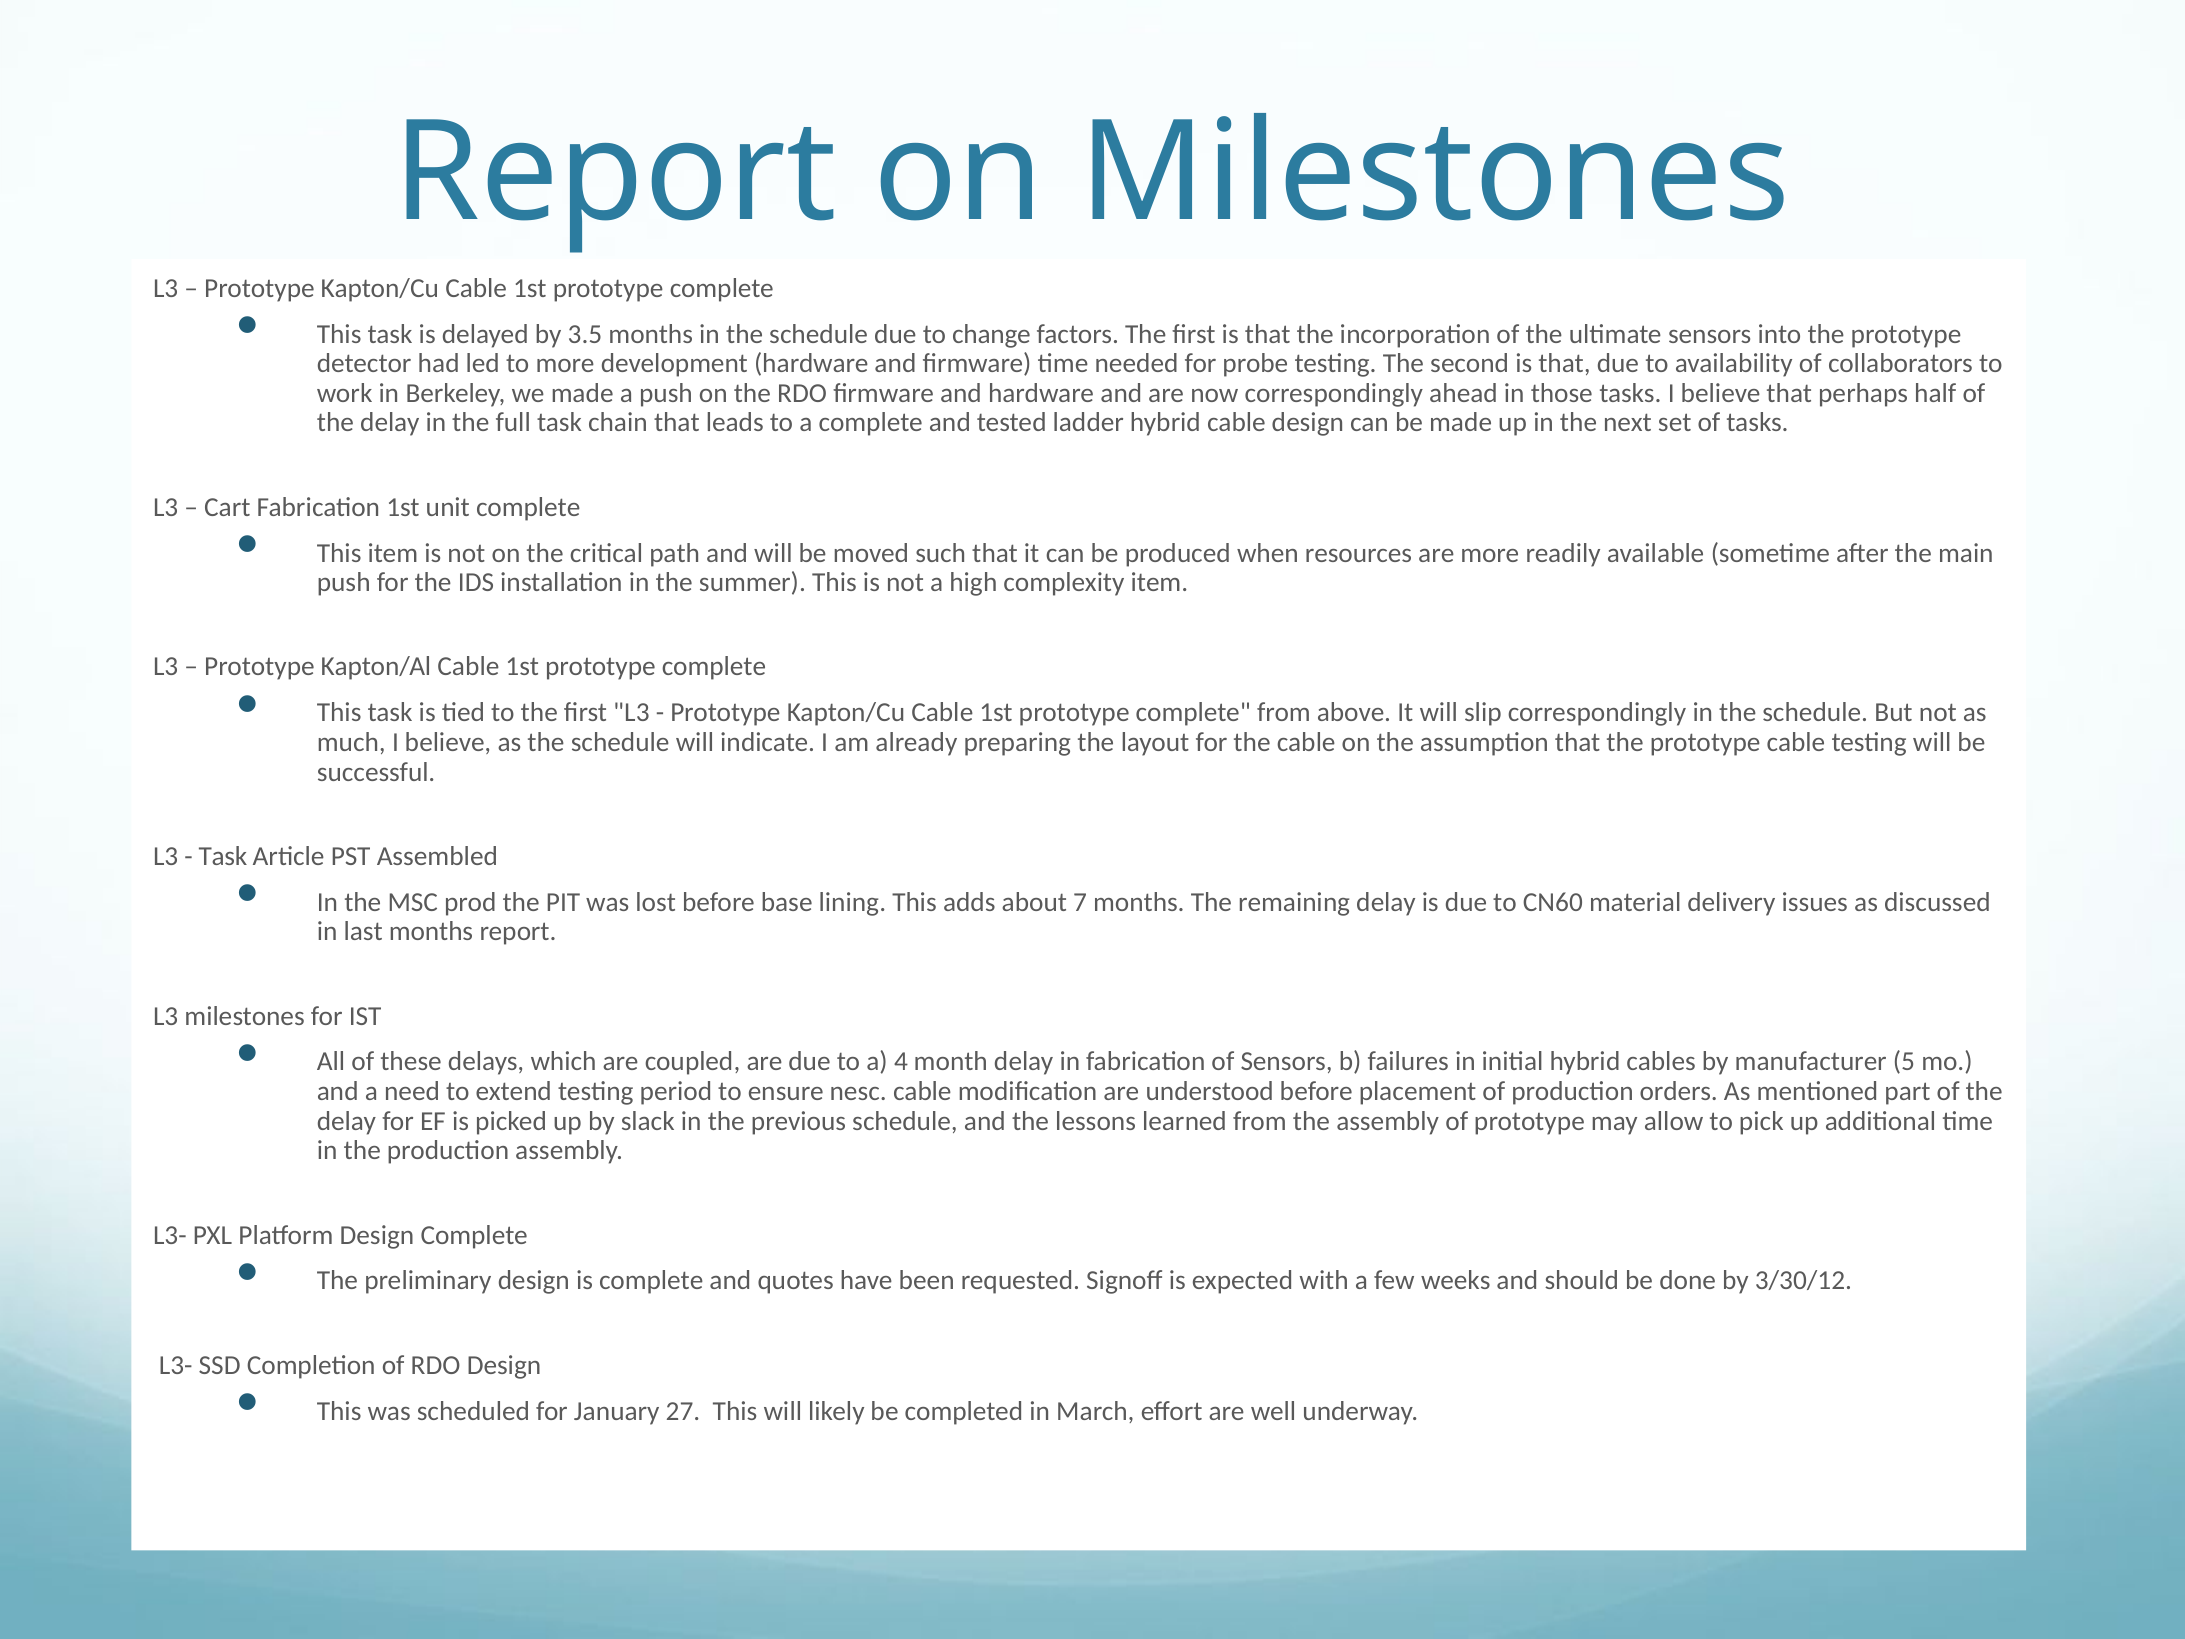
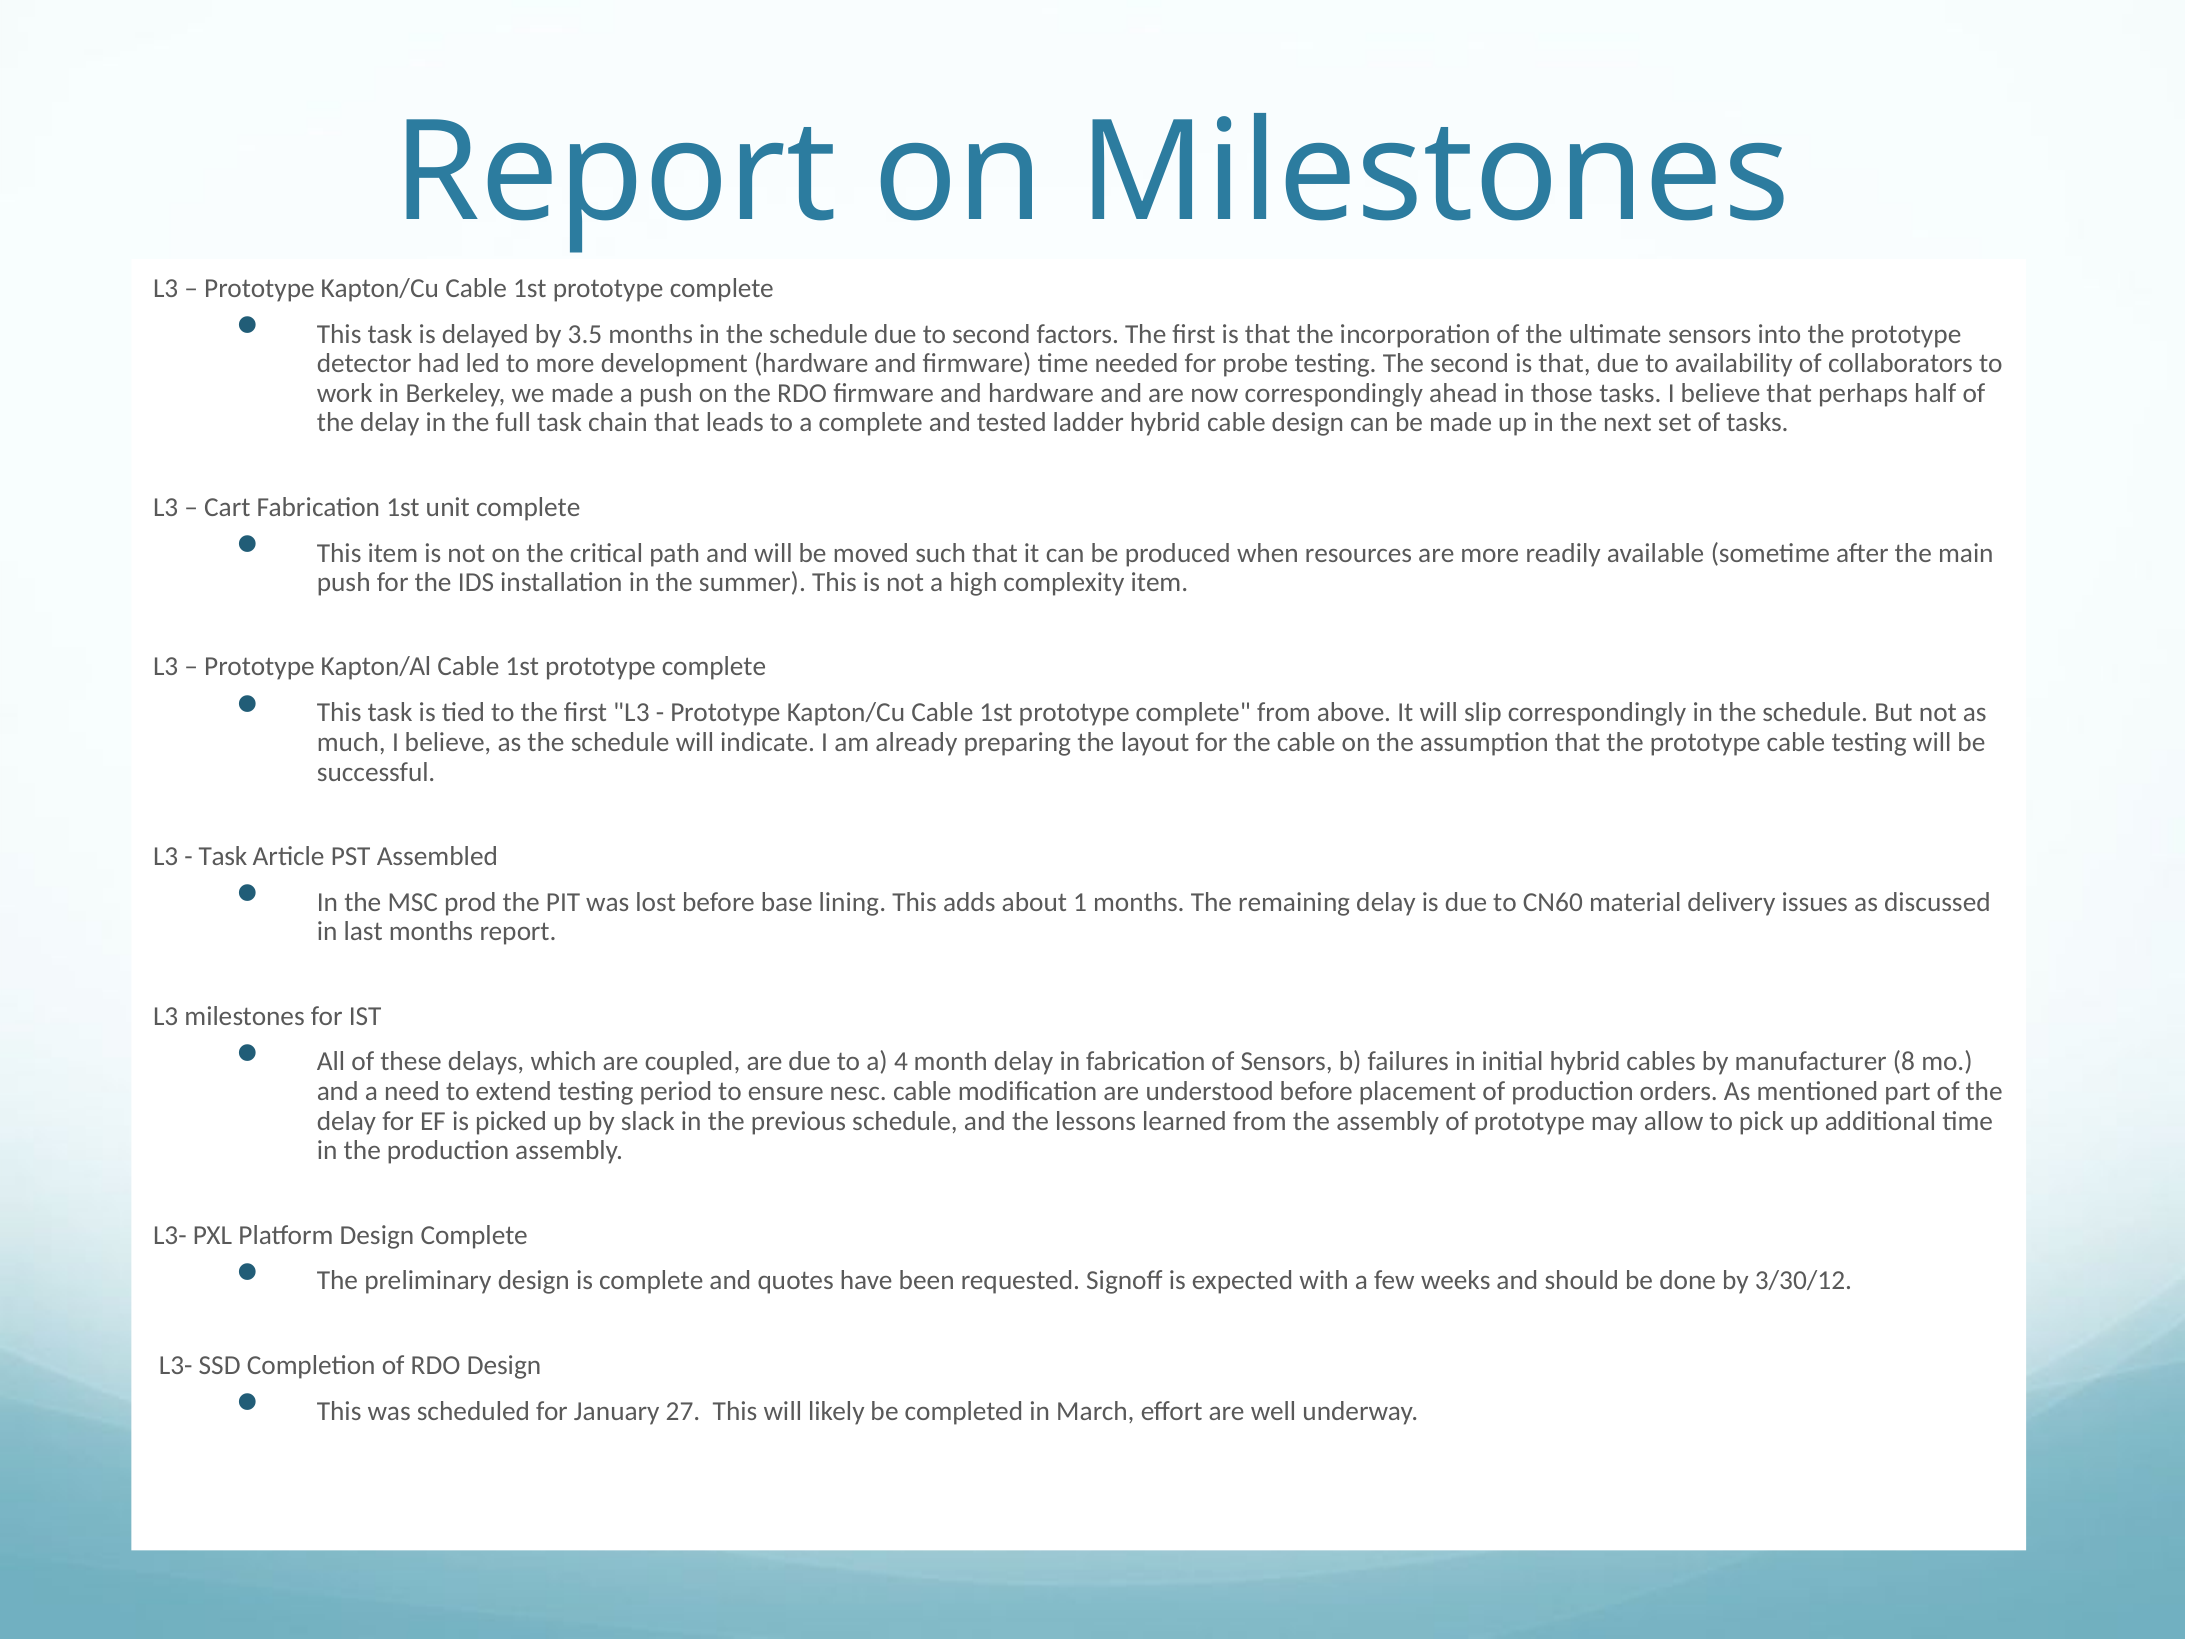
to change: change -> second
7: 7 -> 1
5: 5 -> 8
